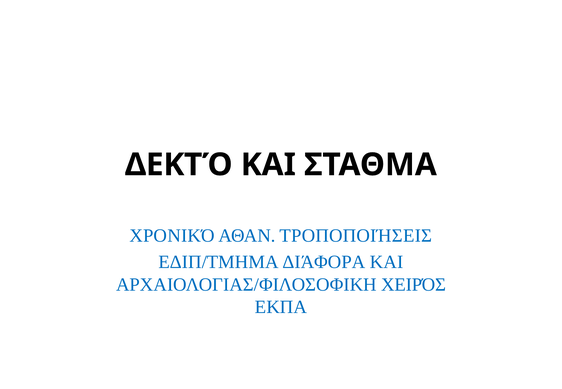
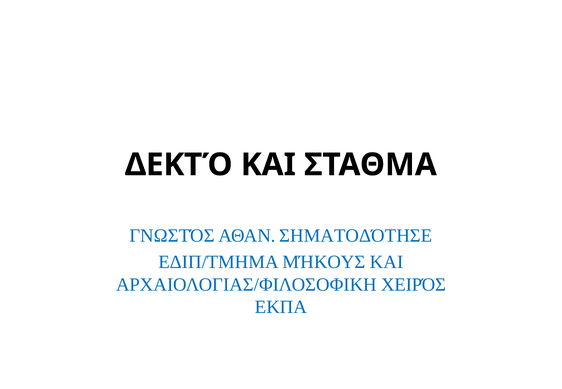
ΧΡΟΝΙΚΌ: ΧΡΟΝΙΚΌ -> ΓΝΩΣΤΌΣ
ΤΡΟΠΟΠΟΙΉΣΕΙΣ: ΤΡΟΠΟΠΟΙΉΣΕΙΣ -> ΣΗΜΑΤΟΔΌΤΗΣΕ
ΔΙΆΦΟΡΑ: ΔΙΆΦΟΡΑ -> ΜΉΚΟΥΣ
